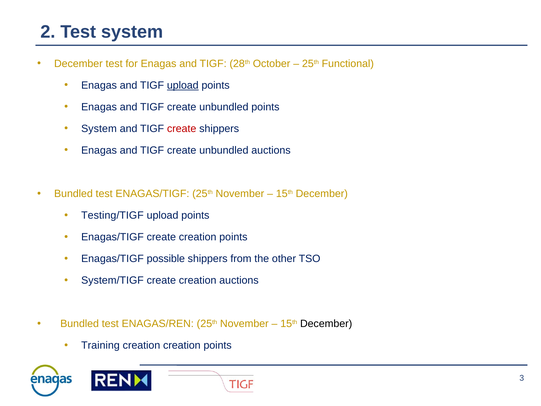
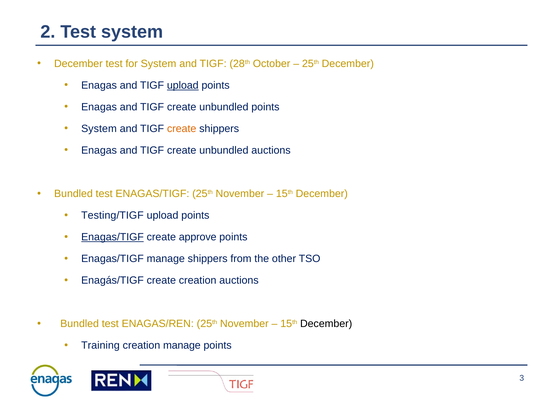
for Enagas: Enagas -> System
25th Functional: Functional -> December
create at (182, 129) colour: red -> orange
Enagas/TIGF at (112, 237) underline: none -> present
creation at (198, 237): creation -> approve
Enagas/TIGF possible: possible -> manage
System/TIGF: System/TIGF -> Enagás/TIGF
creation creation: creation -> manage
